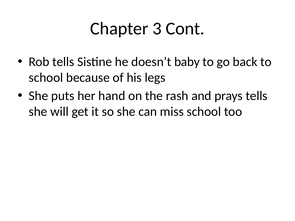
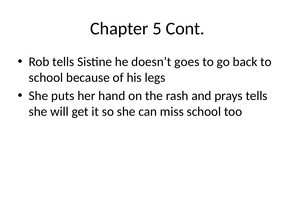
3: 3 -> 5
baby: baby -> goes
